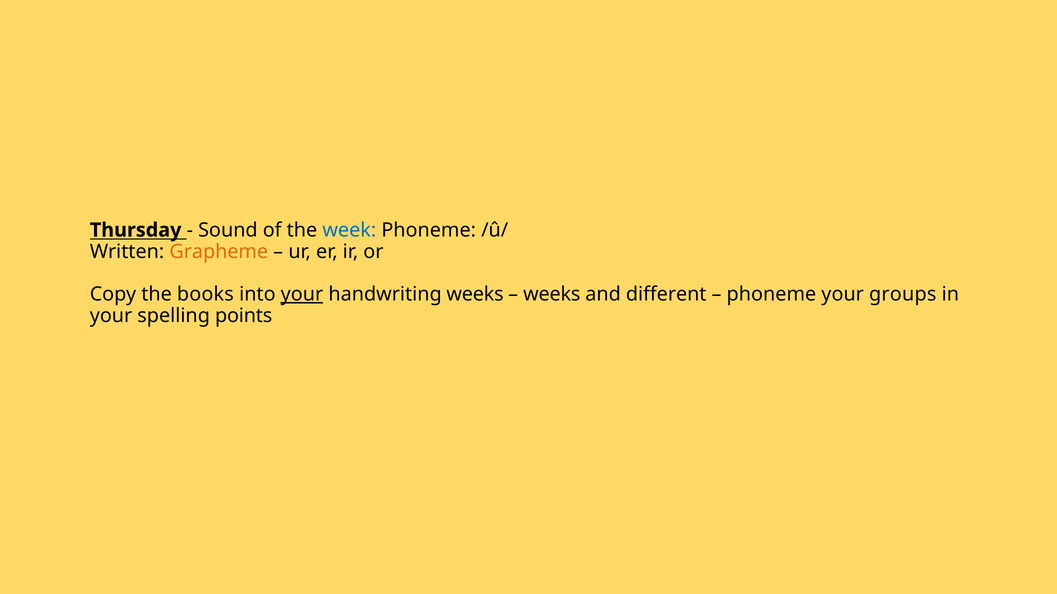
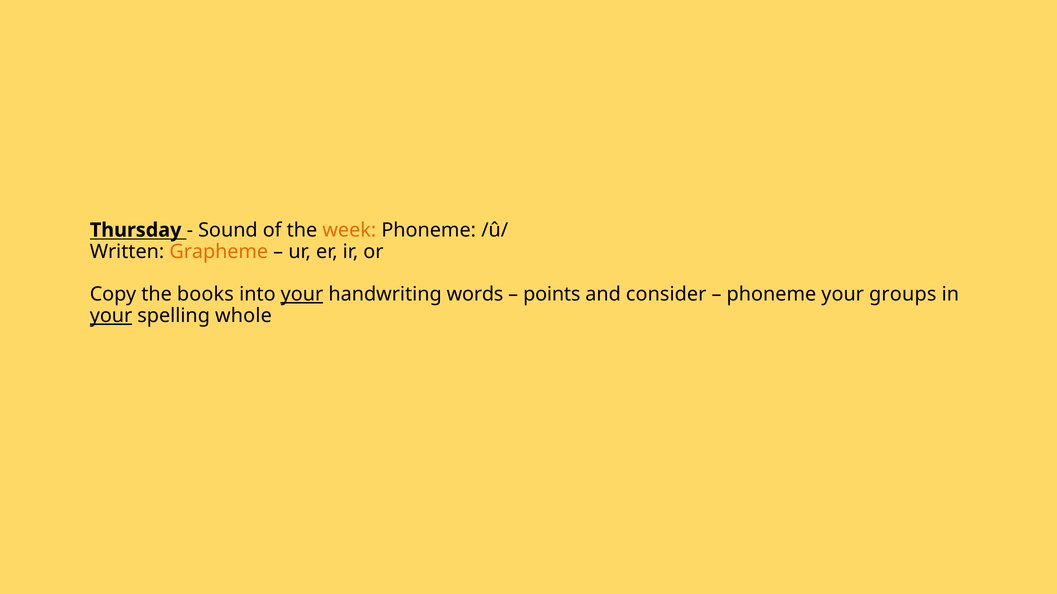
week colour: blue -> orange
handwriting weeks: weeks -> words
weeks at (552, 295): weeks -> points
different: different -> consider
your at (111, 316) underline: none -> present
points: points -> whole
